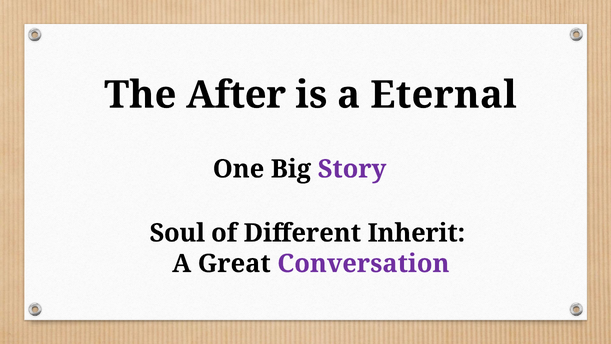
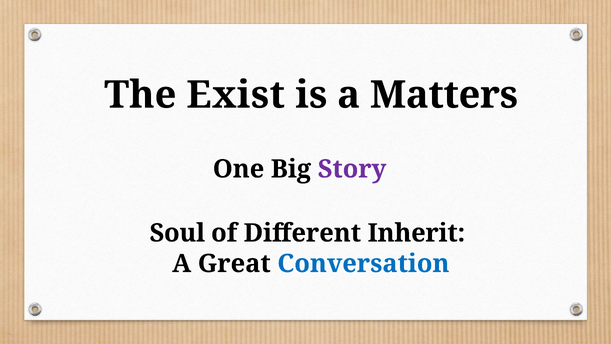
After: After -> Exist
Eternal: Eternal -> Matters
Conversation colour: purple -> blue
